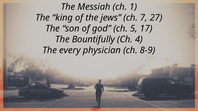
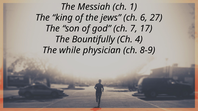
7: 7 -> 6
5: 5 -> 7
every: every -> while
